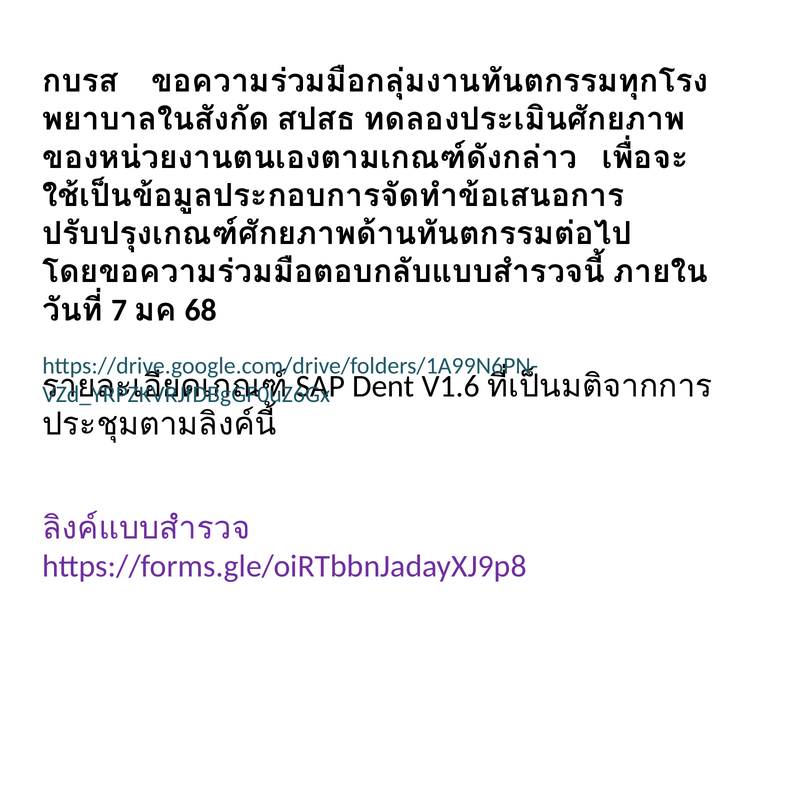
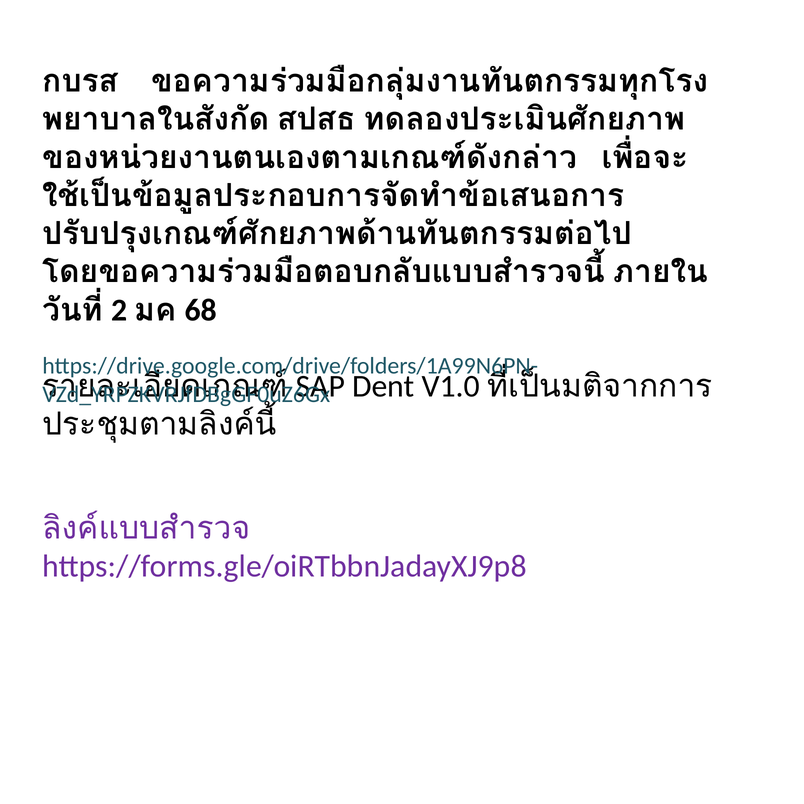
7: 7 -> 2
V1.6: V1.6 -> V1.0
